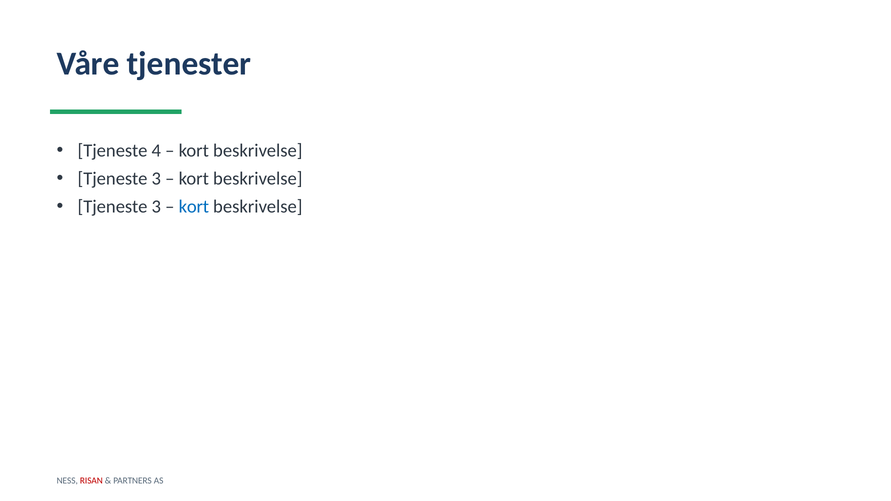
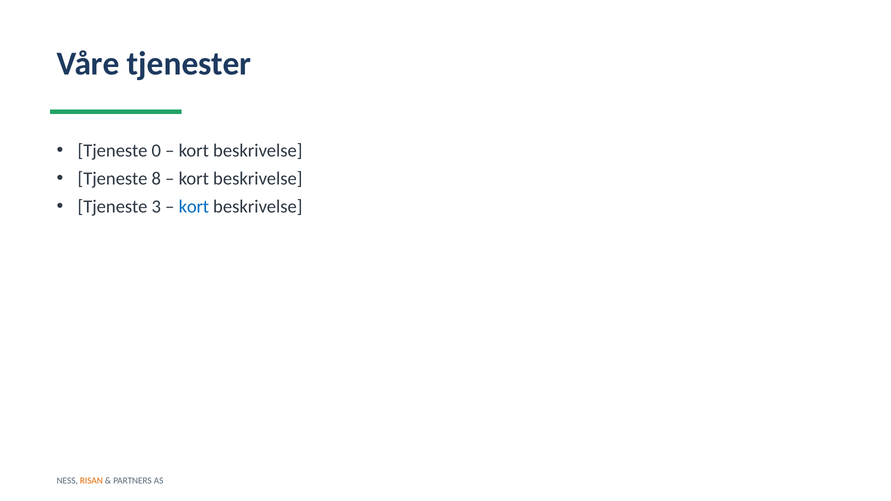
4: 4 -> 0
3 at (156, 179): 3 -> 8
RISAN colour: red -> orange
